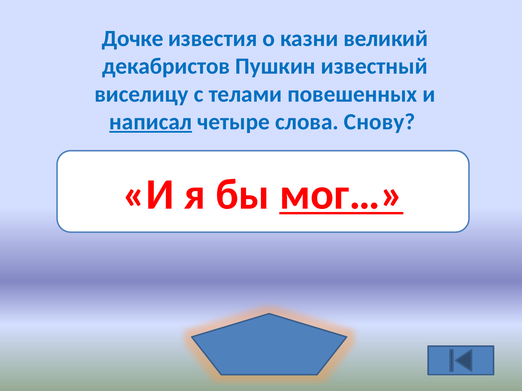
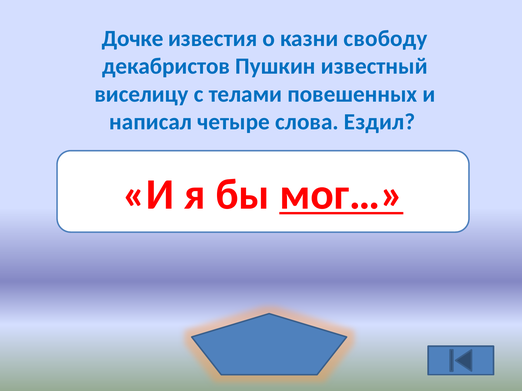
великий: великий -> свободу
написал underline: present -> none
Снову: Снову -> Ездил
